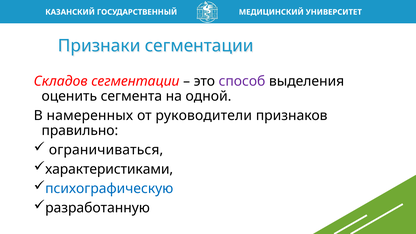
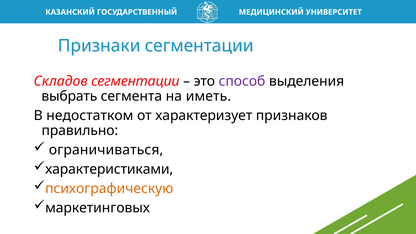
оценить: оценить -> выбрать
одной: одной -> иметь
намеренных: намеренных -> недостатком
руководители: руководители -> характеризует
психографическую colour: blue -> orange
разработанную: разработанную -> маркетинговых
